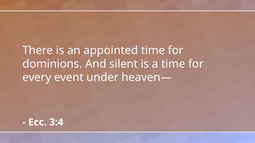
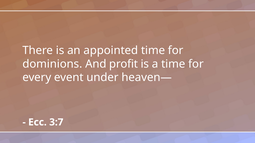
silent: silent -> profit
3:4: 3:4 -> 3:7
